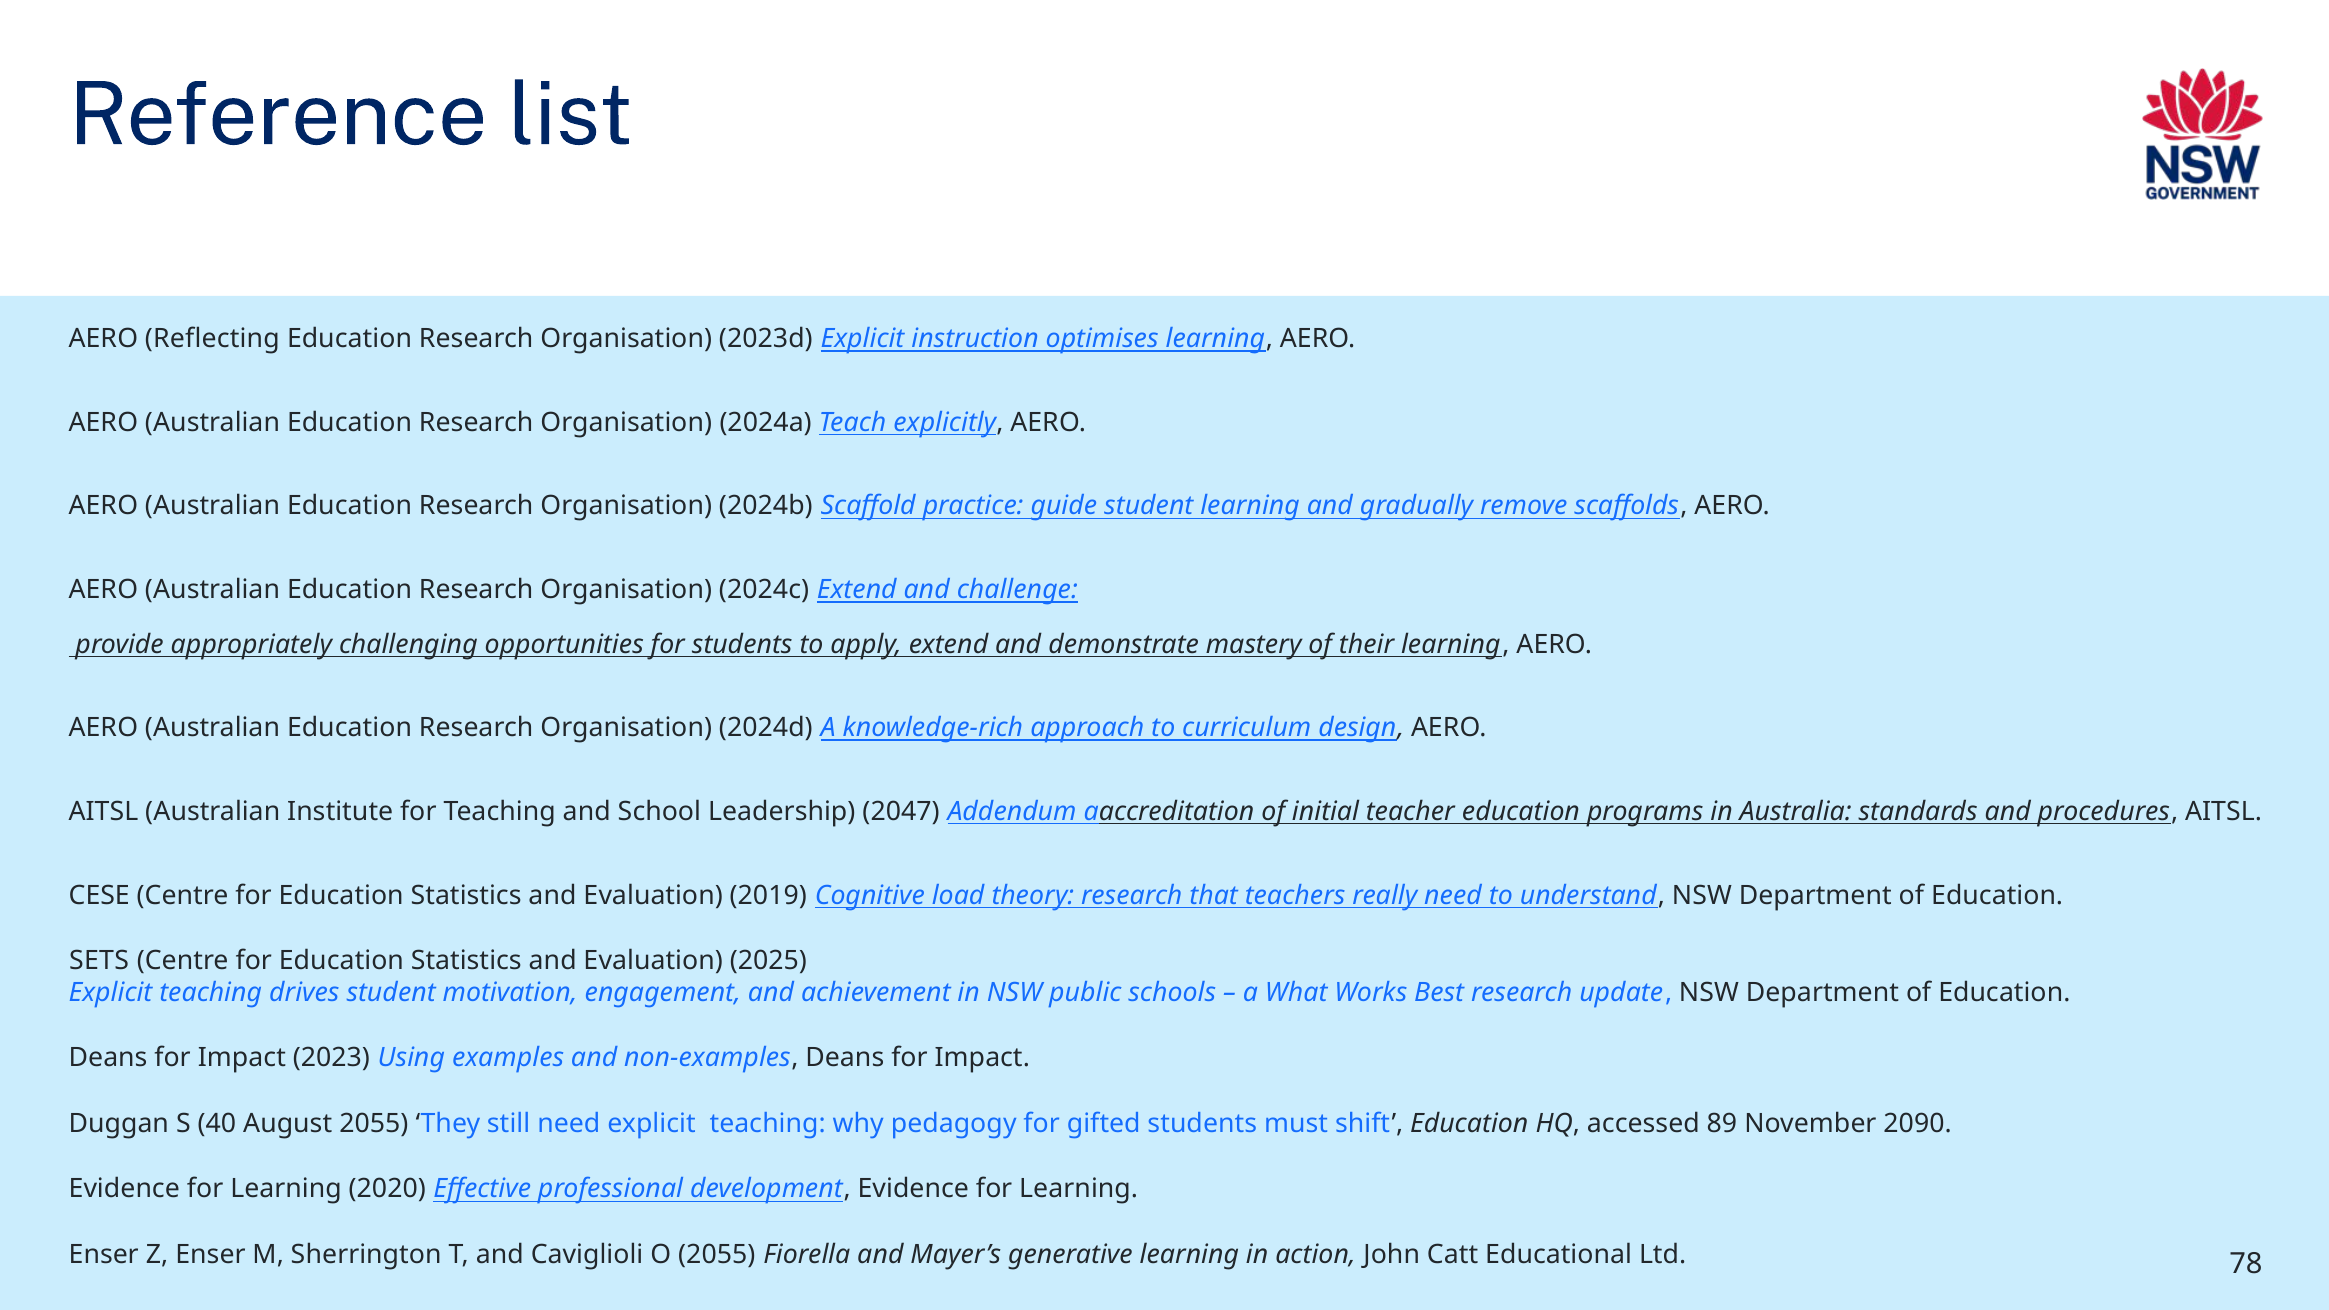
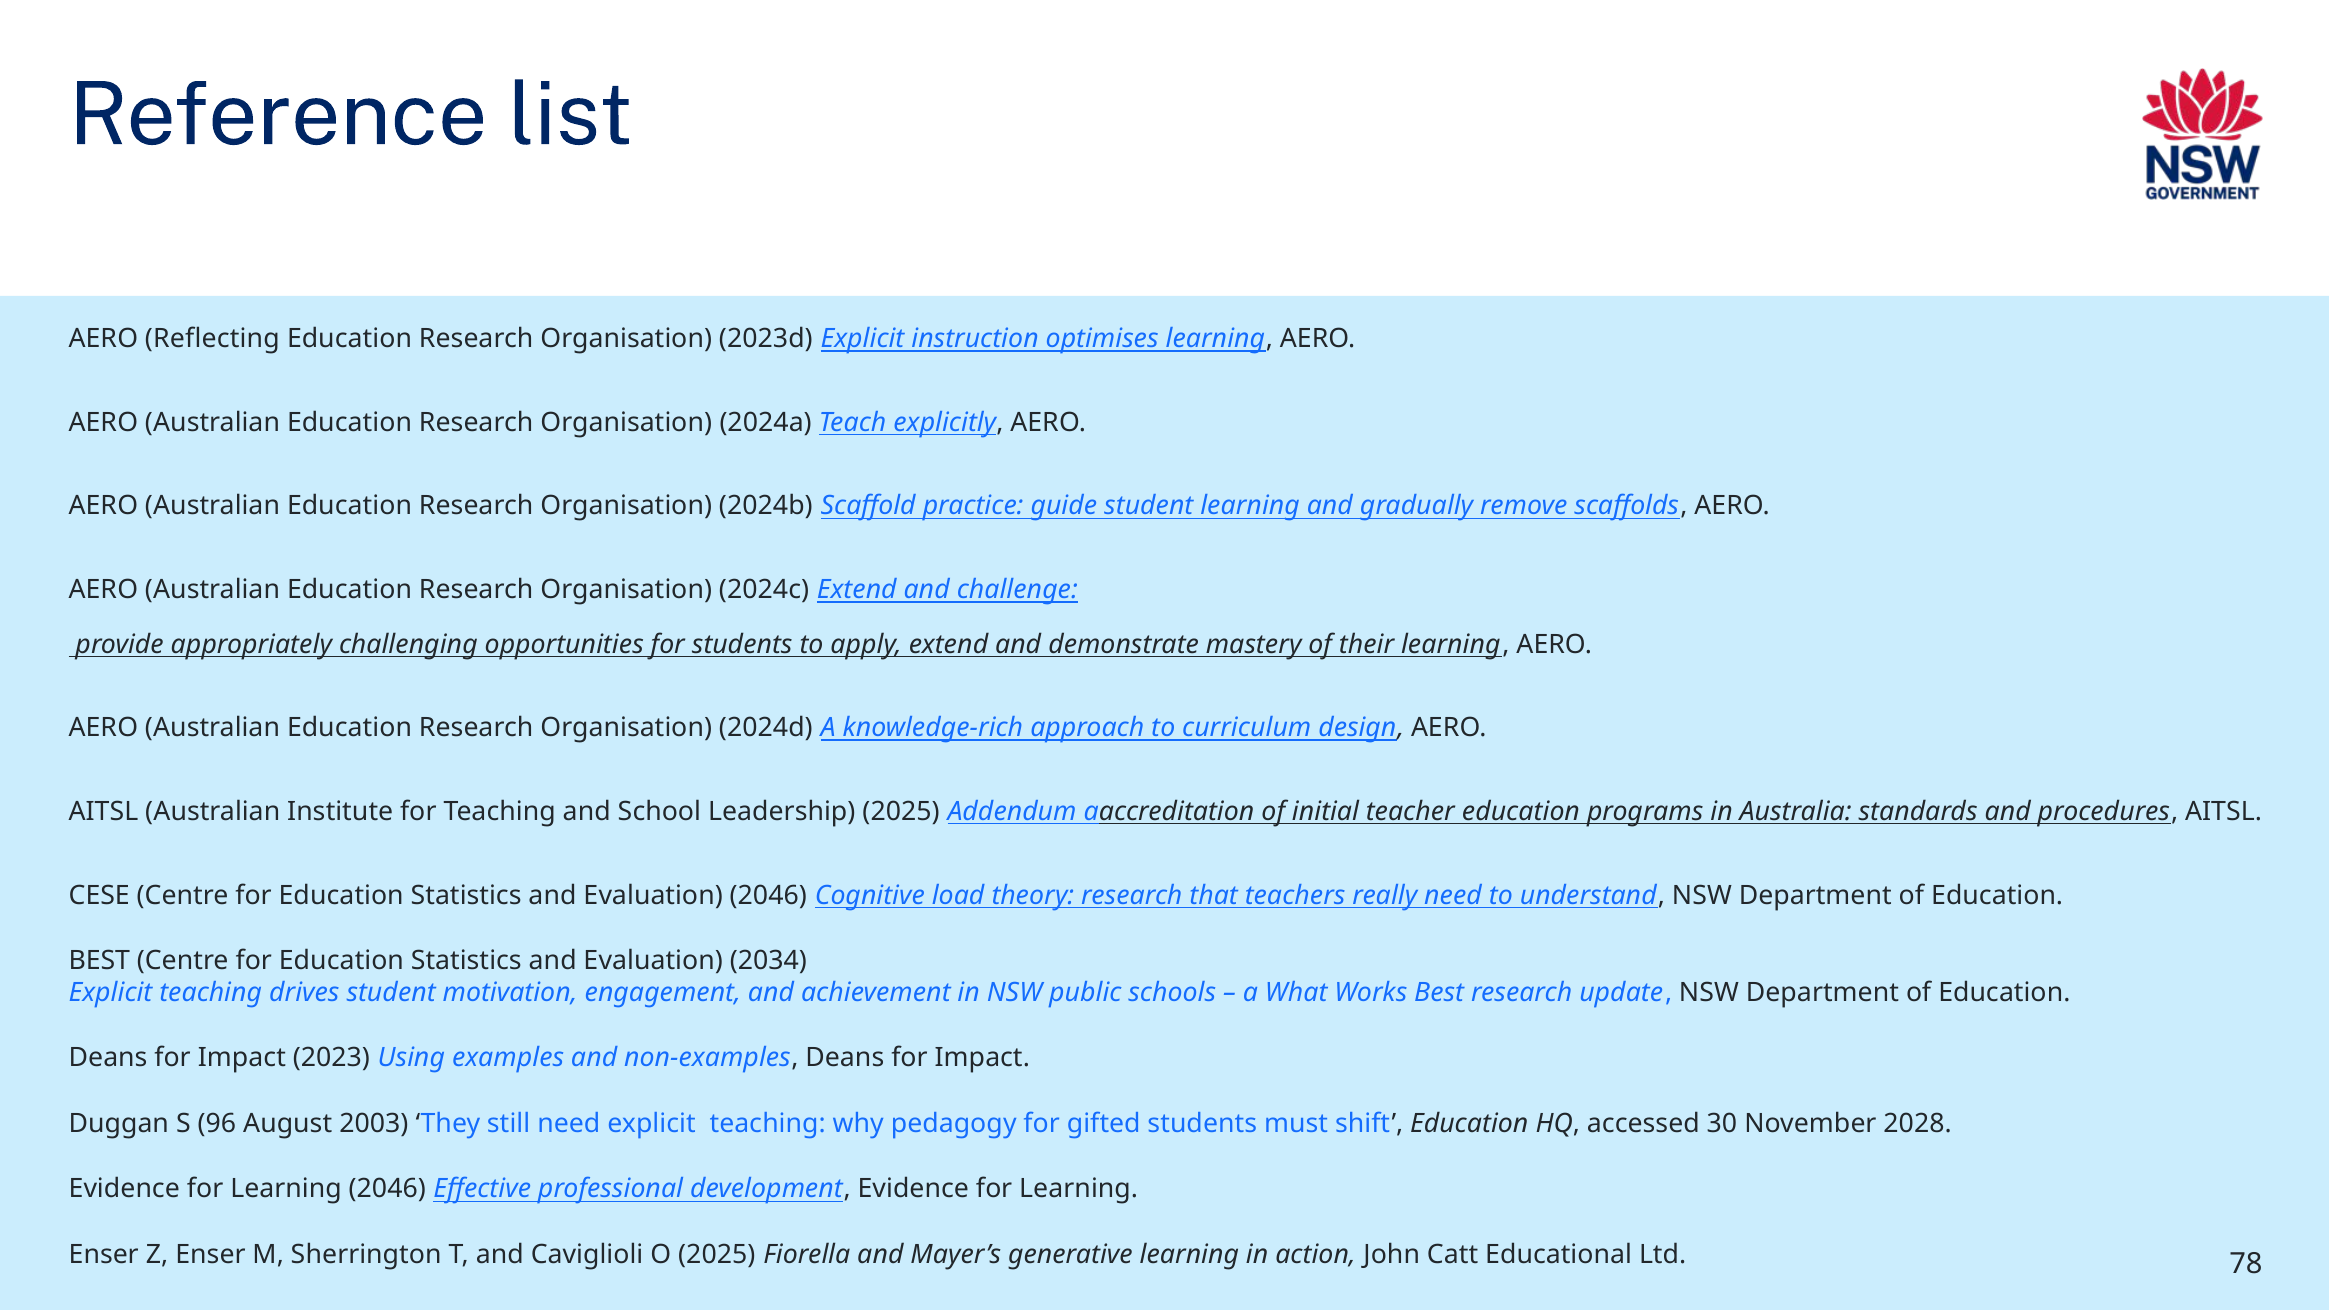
Leadership 2047: 2047 -> 2025
Evaluation 2019: 2019 -> 2046
SETS at (99, 961): SETS -> BEST
2025: 2025 -> 2034
40: 40 -> 96
August 2055: 2055 -> 2003
89: 89 -> 30
2090: 2090 -> 2028
Learning 2020: 2020 -> 2046
O 2055: 2055 -> 2025
